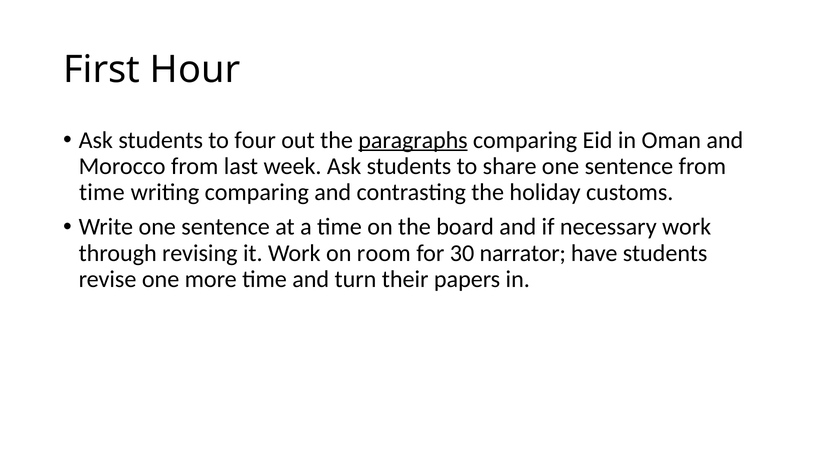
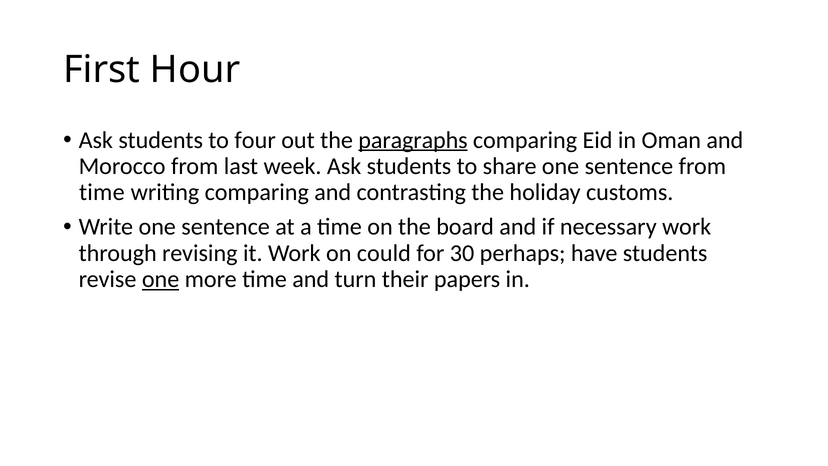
room: room -> could
narrator: narrator -> perhaps
one at (161, 279) underline: none -> present
